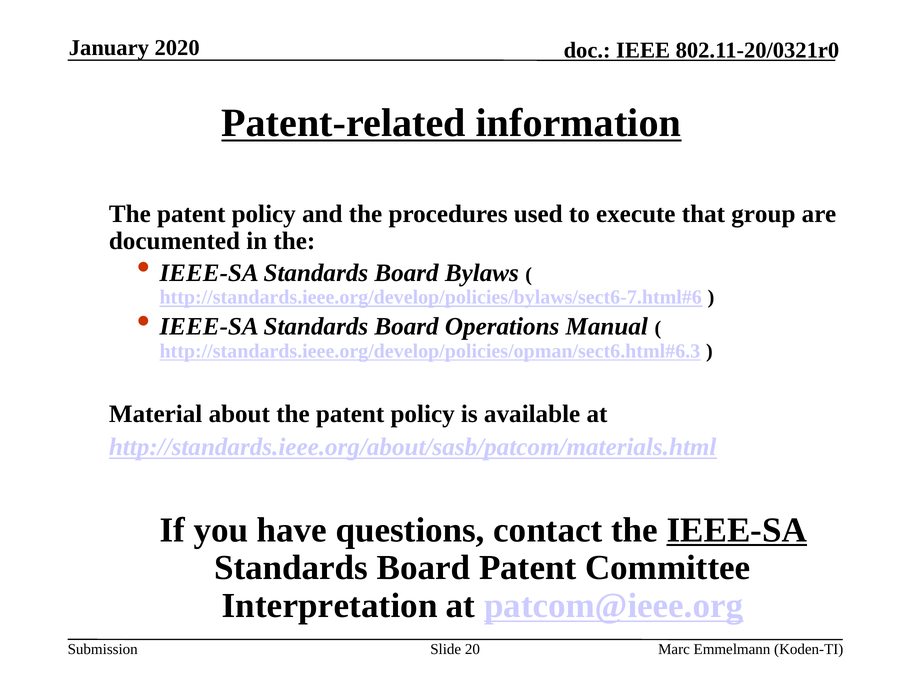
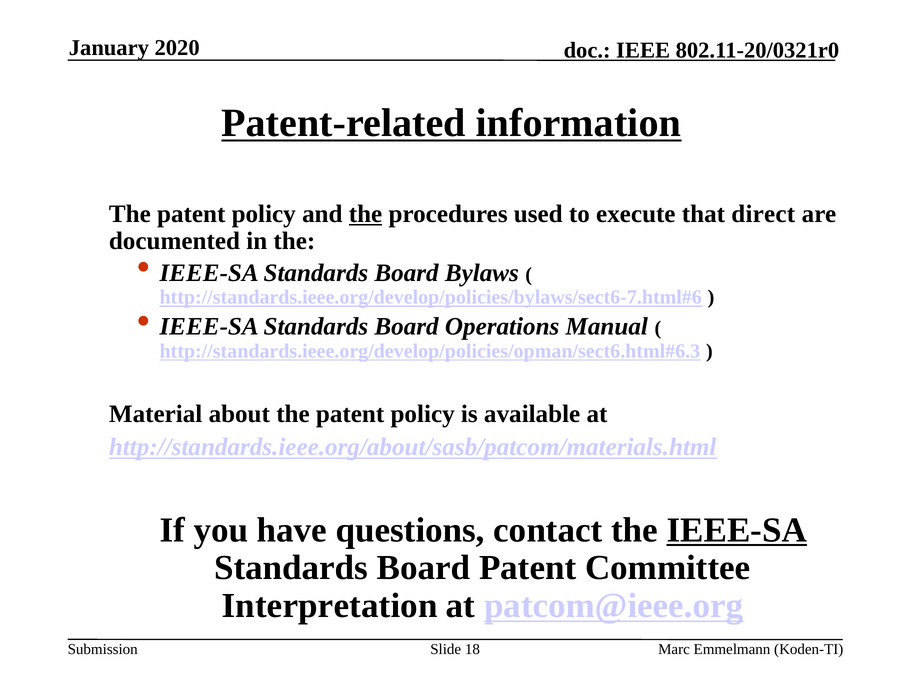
the at (366, 214) underline: none -> present
group: group -> direct
20: 20 -> 18
